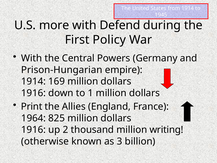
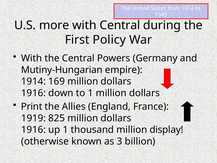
with Defend: Defend -> Central
Prison-Hungarian: Prison-Hungarian -> Mutiny-Hungarian
1964: 1964 -> 1919
up 2: 2 -> 1
writing: writing -> display
